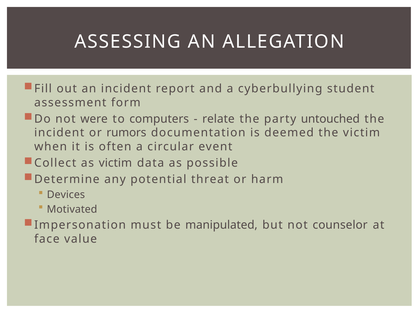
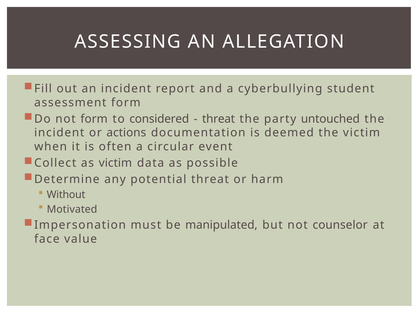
not were: were -> form
computers: computers -> considered
relate at (218, 119): relate -> threat
rumors: rumors -> actions
Devices: Devices -> Without
